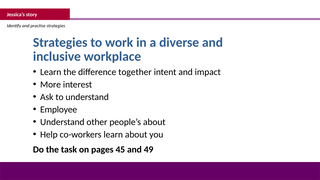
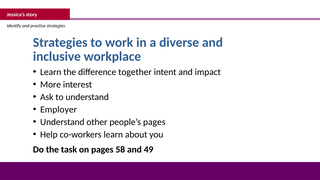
Employee: Employee -> Employer
people’s about: about -> pages
45: 45 -> 58
